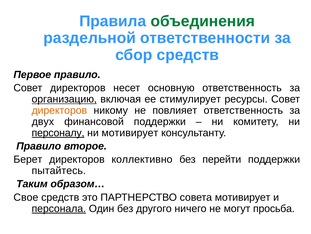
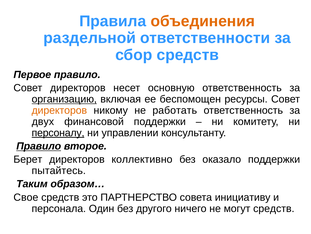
объединения colour: green -> orange
стимулирует: стимулирует -> беспомощен
повлияет: повлияет -> работать
ни мотивирует: мотивирует -> управлении
Правило at (39, 146) underline: none -> present
перейти: перейти -> оказало
совета мотивирует: мотивирует -> инициативу
персонала underline: present -> none
могут просьба: просьба -> средств
